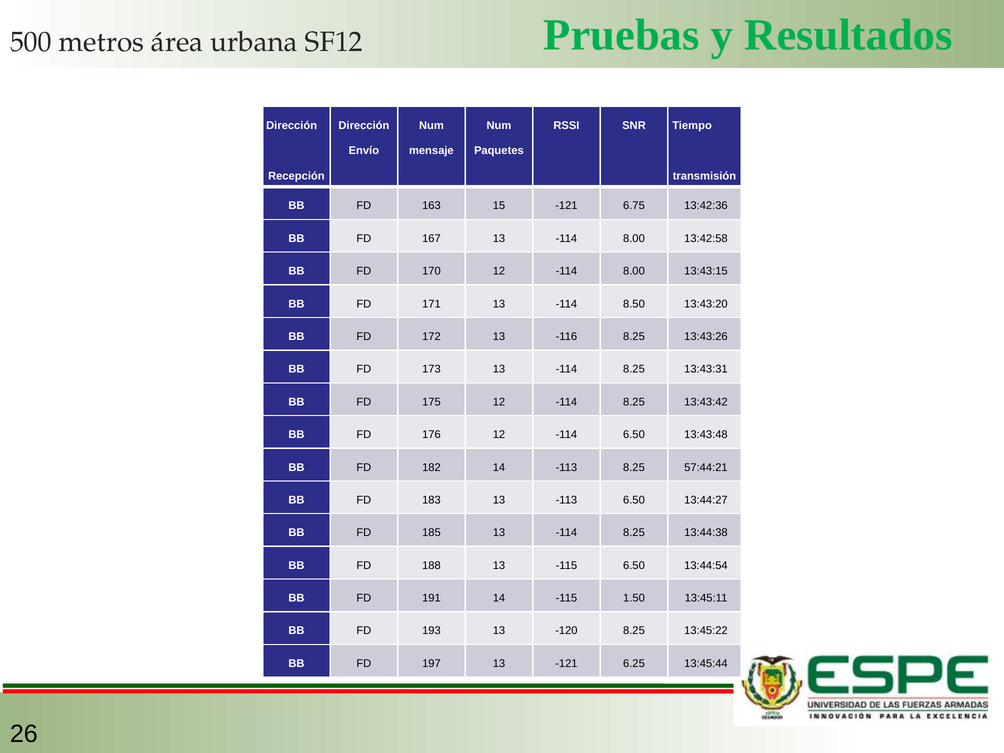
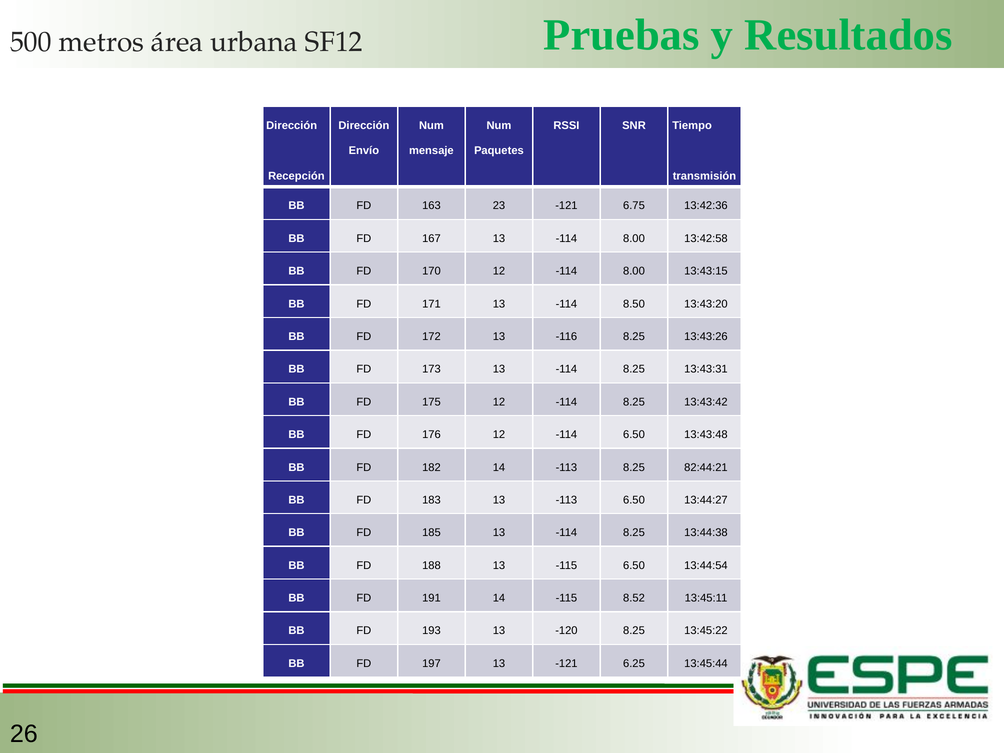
15: 15 -> 23
57:44:21: 57:44:21 -> 82:44:21
1.50: 1.50 -> 8.52
